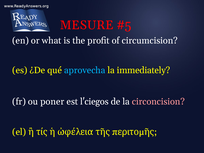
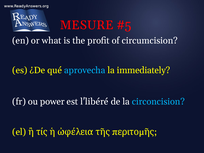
poner: poner -> power
l'ciegos: l'ciegos -> l'libéré
circoncision colour: pink -> light blue
